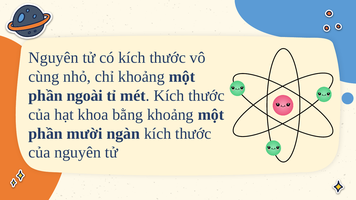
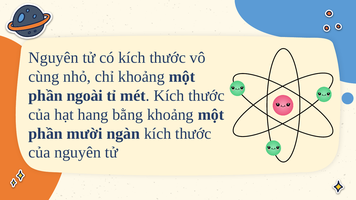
khoa: khoa -> hang
